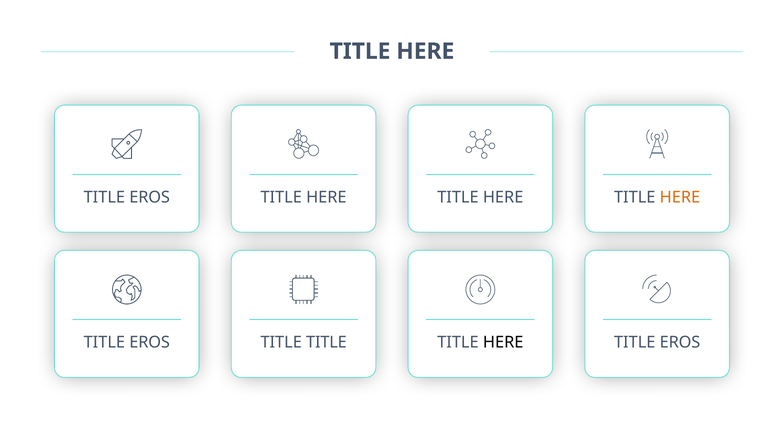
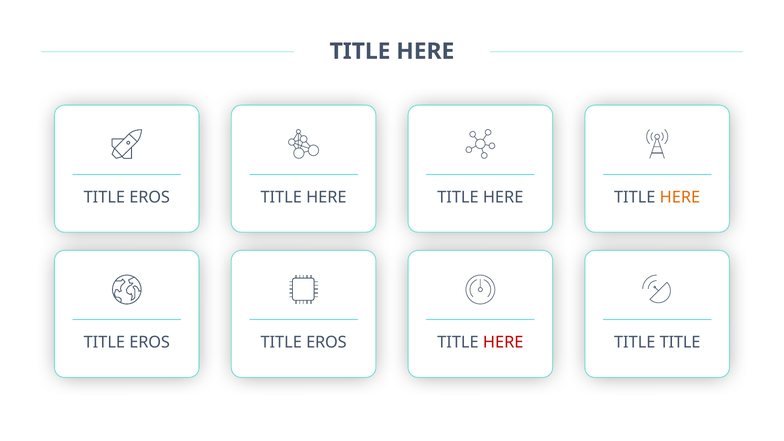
TITLE at (326, 343): TITLE -> EROS
HERE at (503, 343) colour: black -> red
EROS at (680, 343): EROS -> TITLE
